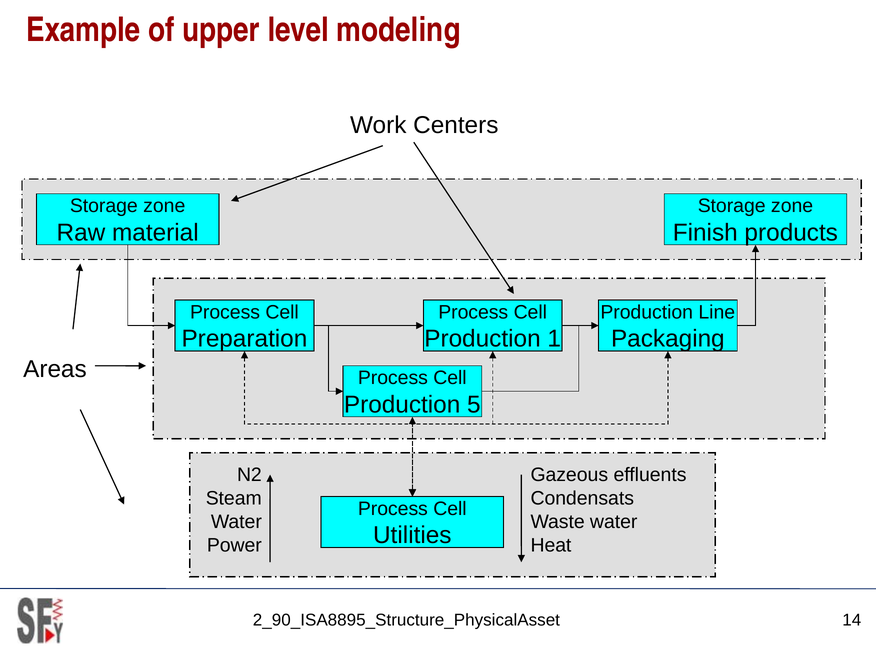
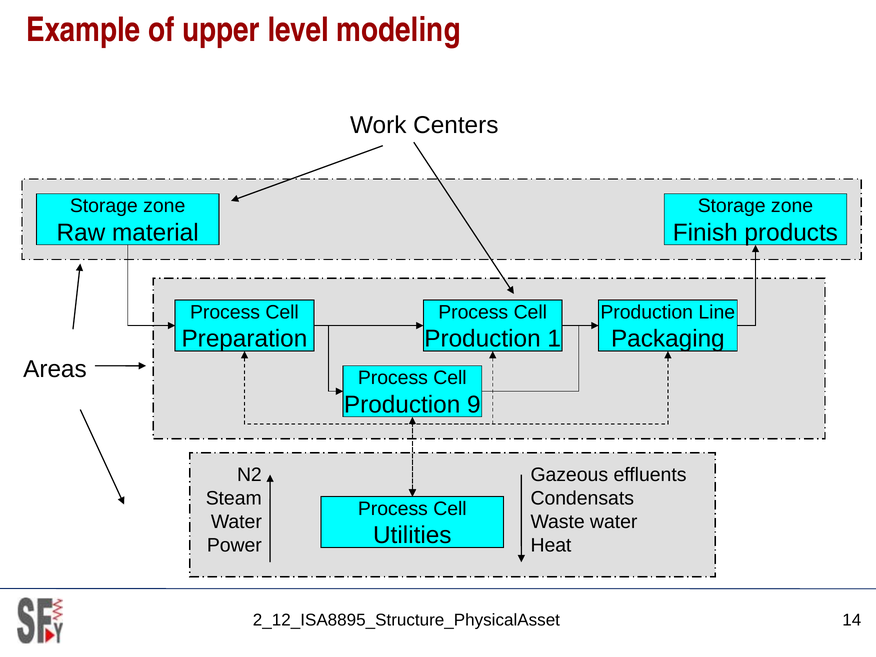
5: 5 -> 9
2_90_ISA8895_Structure_PhysicalAsset: 2_90_ISA8895_Structure_PhysicalAsset -> 2_12_ISA8895_Structure_PhysicalAsset
